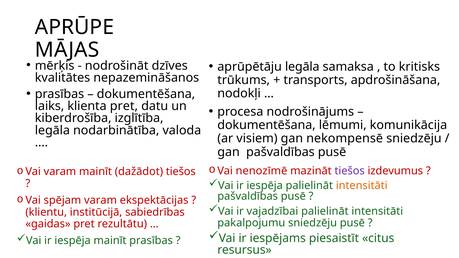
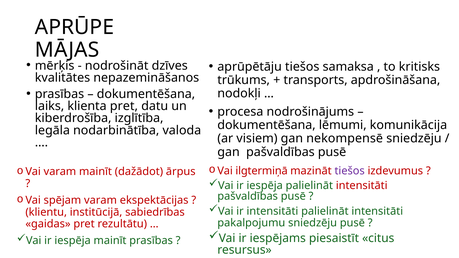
aprūpētāju legāla: legāla -> tiešos
nenozīmē: nenozīmē -> ilgtermiņā
dažādot tiešos: tiešos -> ārpus
intensitāti at (362, 186) colour: orange -> red
ir vajadzībai: vajadzībai -> intensitāti
